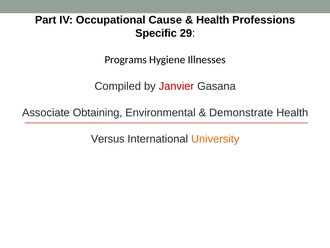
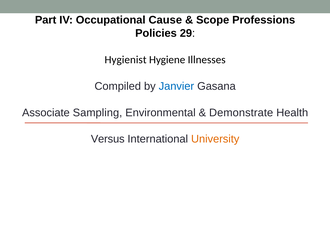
Health at (213, 20): Health -> Scope
Specific: Specific -> Policies
Programs: Programs -> Hygienist
Janvier colour: red -> blue
Obtaining: Obtaining -> Sampling
